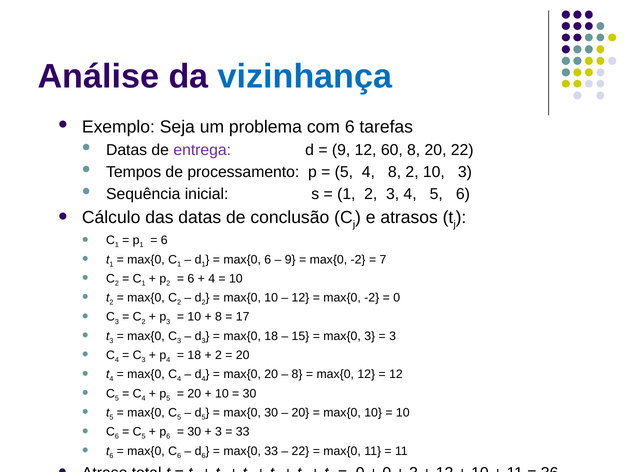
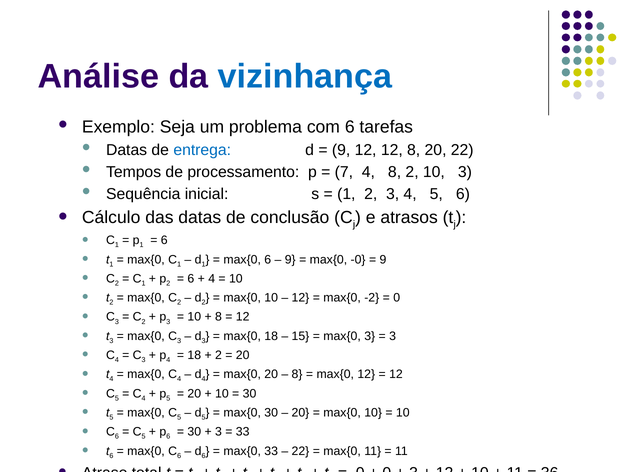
entrega colour: purple -> blue
12 60: 60 -> 12
5 at (344, 172): 5 -> 7
-2 at (358, 260): -2 -> -0
7 at (383, 260): 7 -> 9
17 at (243, 317): 17 -> 12
